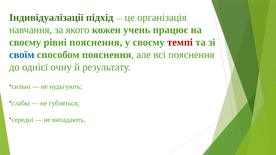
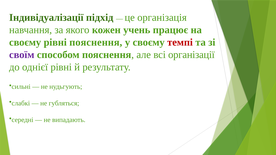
своїм colour: blue -> purple
всі пояснення: пояснення -> організації
однієї очну: очну -> рівні
